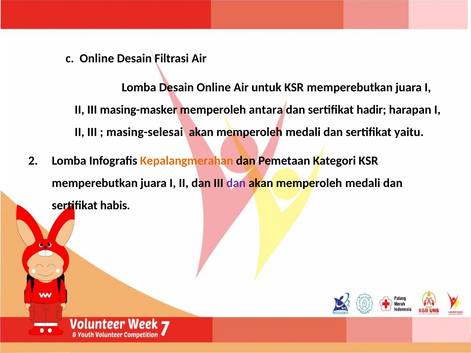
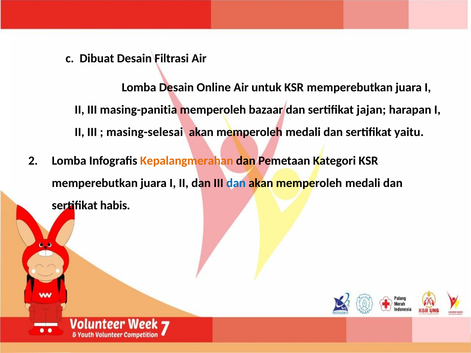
c Online: Online -> Dibuat
masing-masker: masing-masker -> masing-panitia
antara: antara -> bazaar
hadir: hadir -> jajan
dan at (236, 183) colour: purple -> blue
